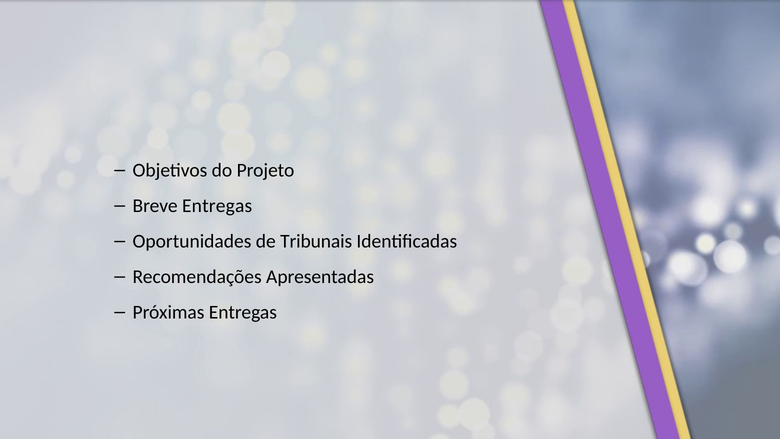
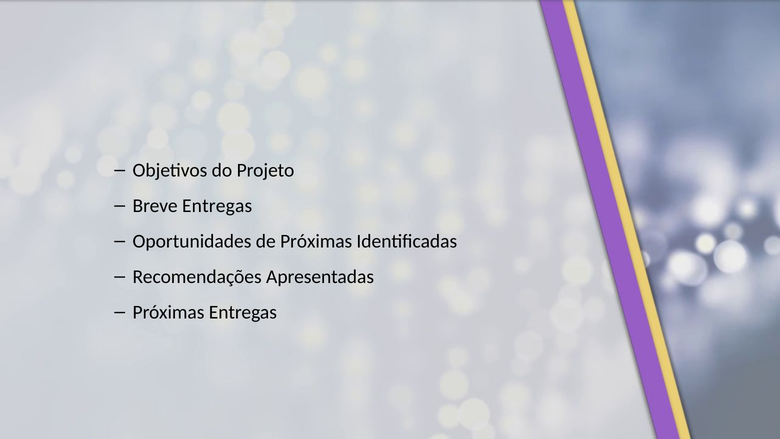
de Tribunais: Tribunais -> Próximas
